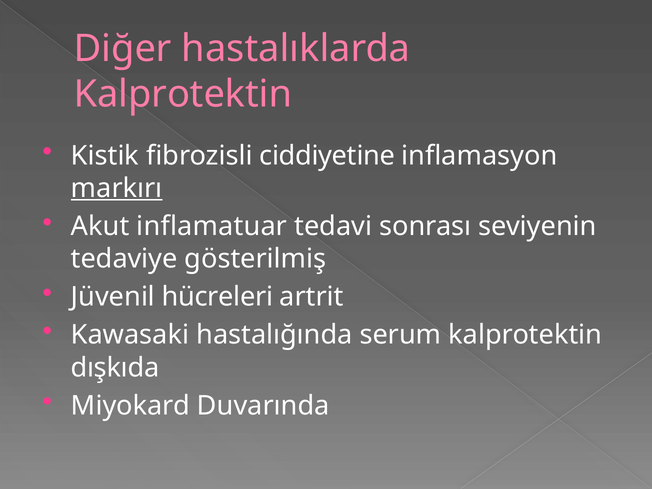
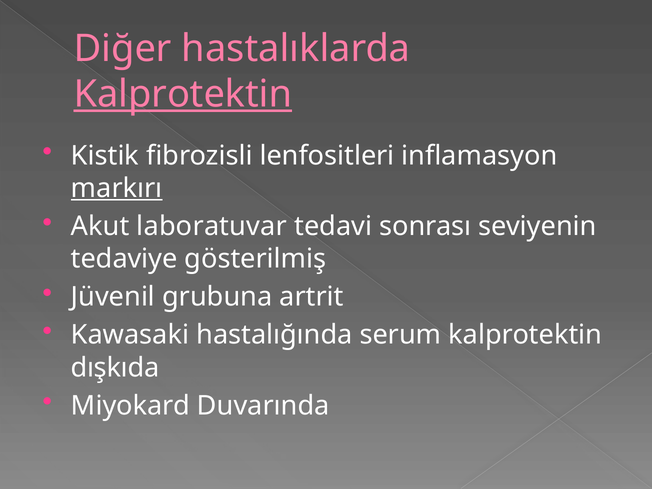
Kalprotektin at (183, 94) underline: none -> present
ciddiyetine: ciddiyetine -> lenfositleri
inflamatuar: inflamatuar -> laboratuvar
hücreleri: hücreleri -> grubuna
